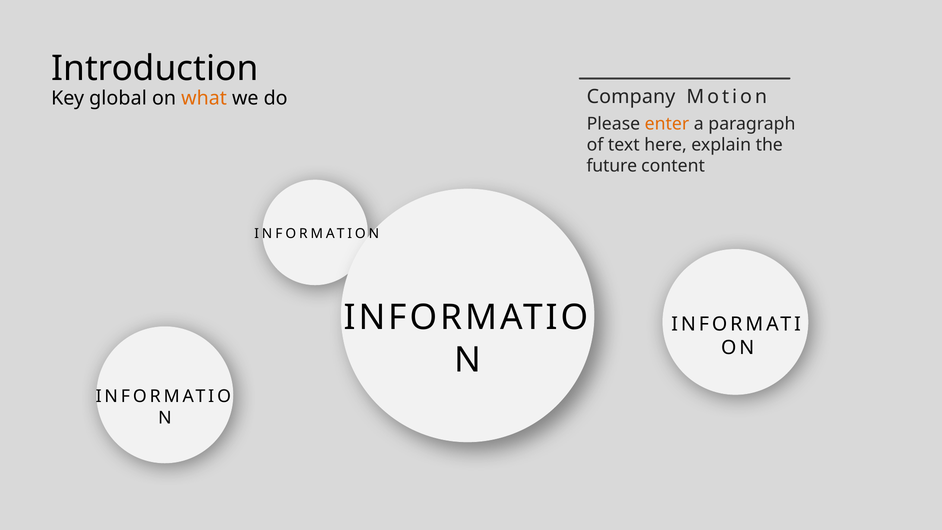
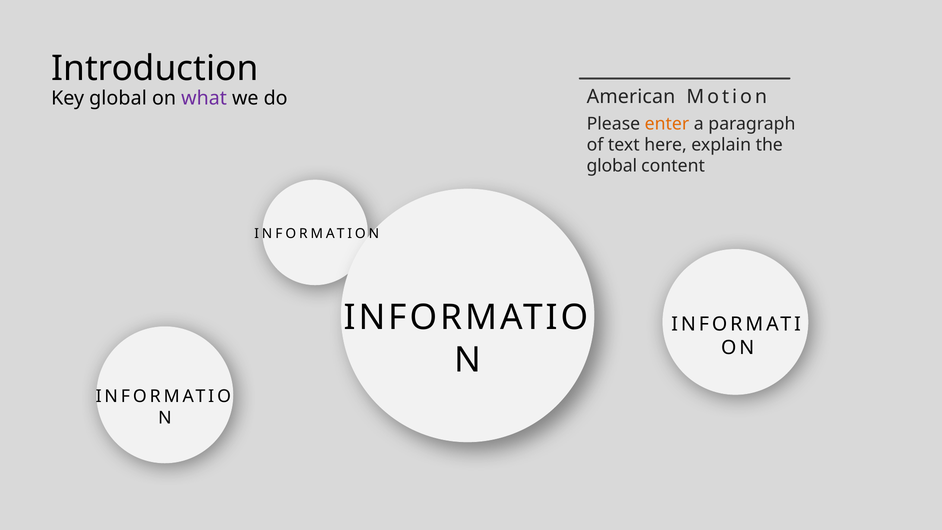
Company: Company -> American
what colour: orange -> purple
future at (612, 166): future -> global
